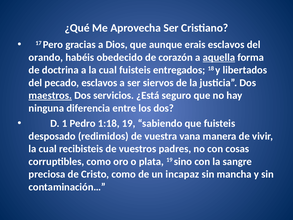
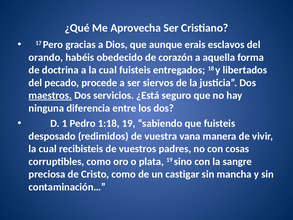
aquella underline: present -> none
pecado esclavos: esclavos -> procede
incapaz: incapaz -> castigar
